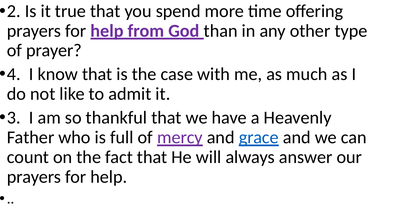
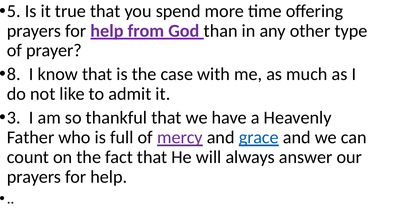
2: 2 -> 5
4: 4 -> 8
